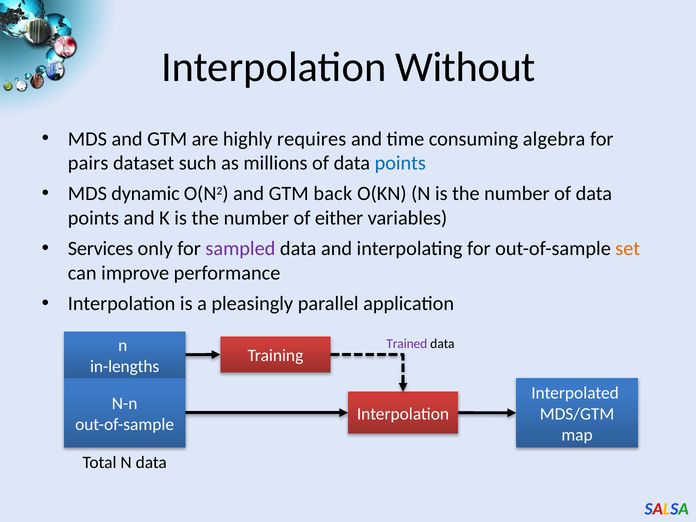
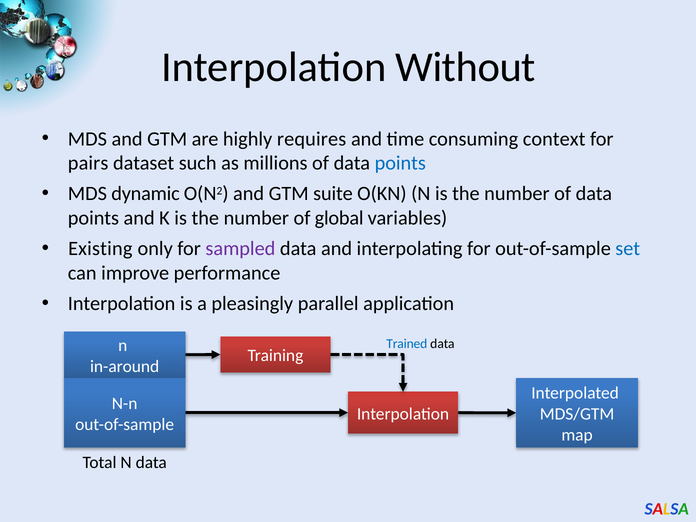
algebra: algebra -> context
back: back -> suite
either: either -> global
Services: Services -> Existing
set colour: orange -> blue
Trained colour: purple -> blue
in-lengths: in-lengths -> in-around
